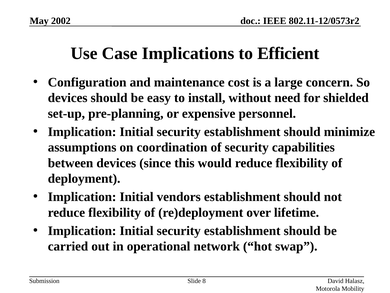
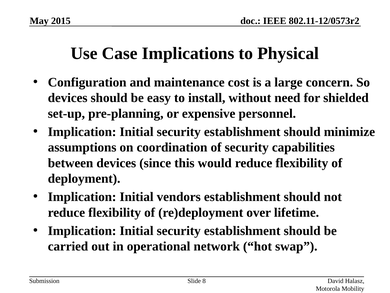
2002: 2002 -> 2015
Efficient: Efficient -> Physical
